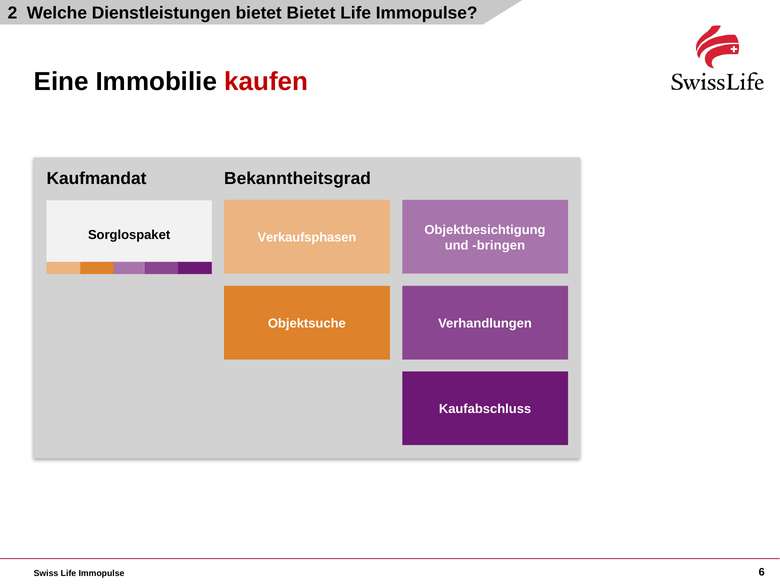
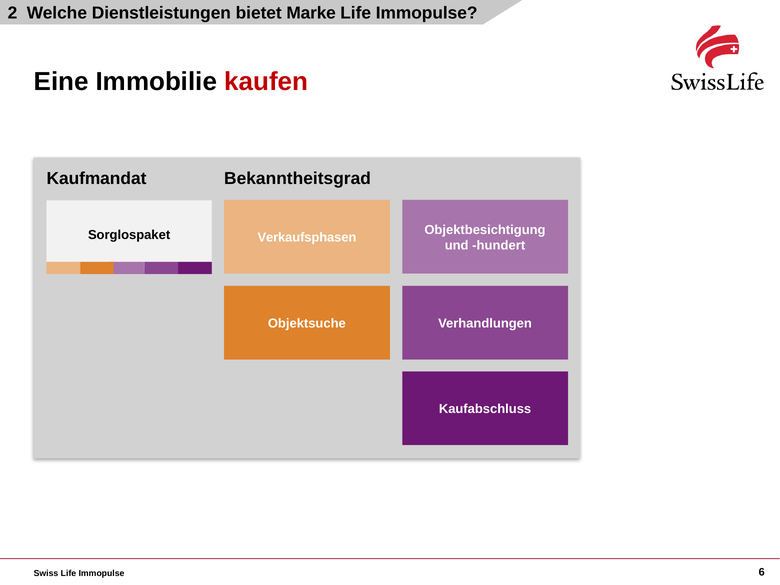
bietet Bietet: Bietet -> Marke
bringen: bringen -> hundert
